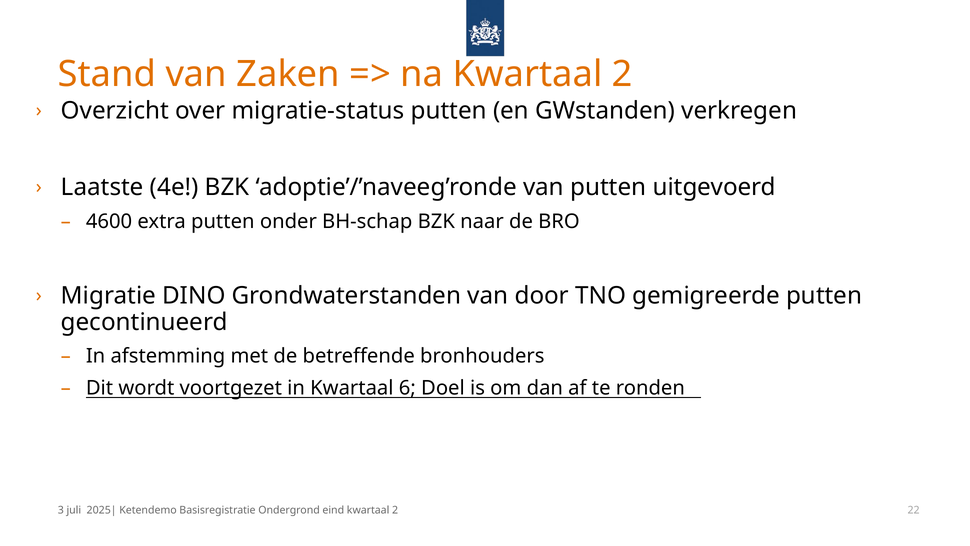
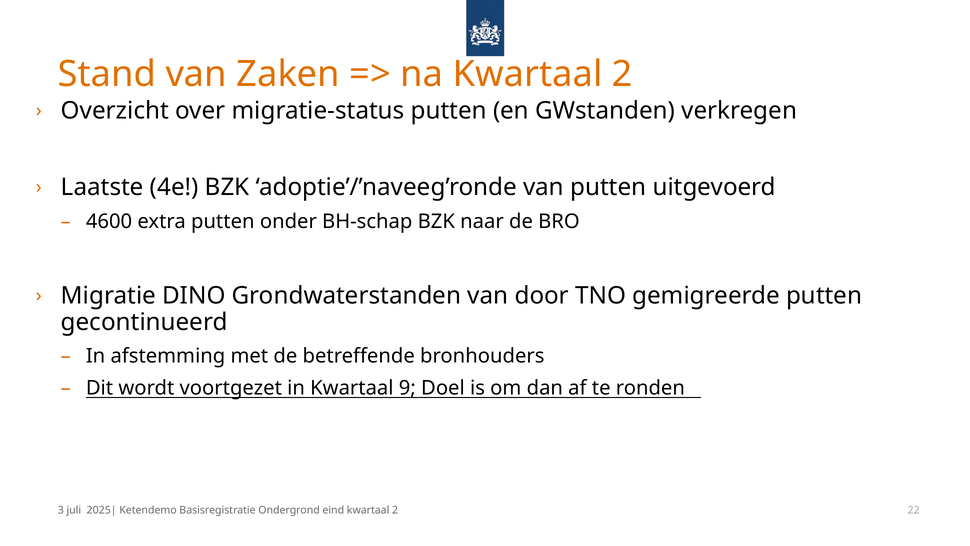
6: 6 -> 9
